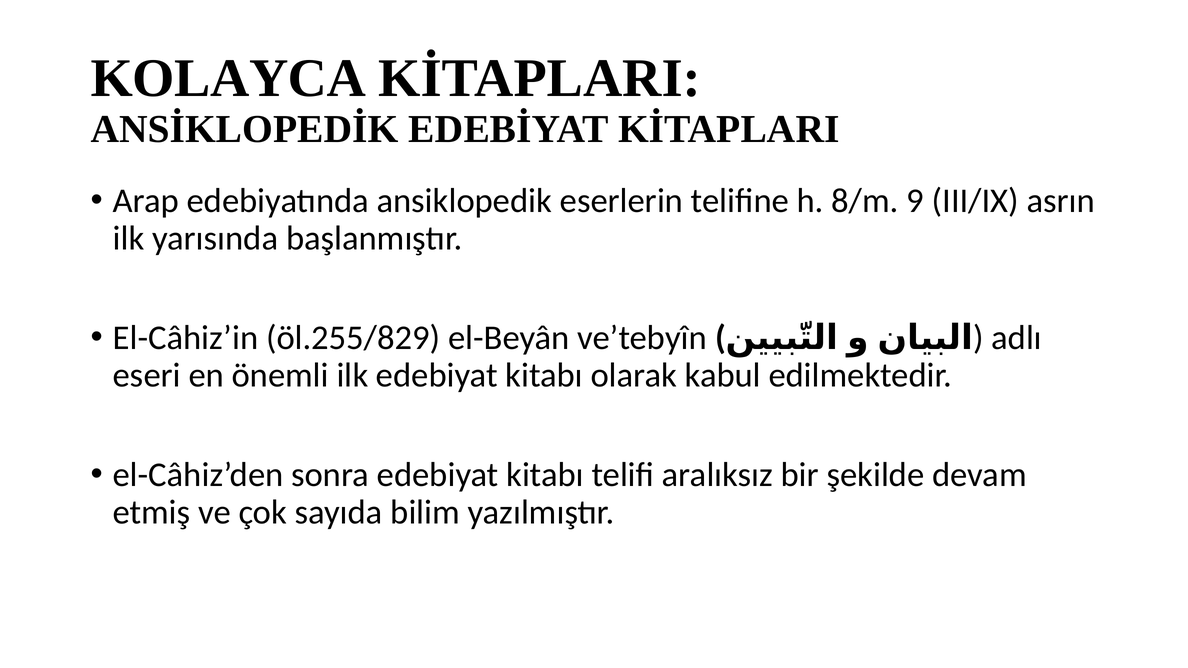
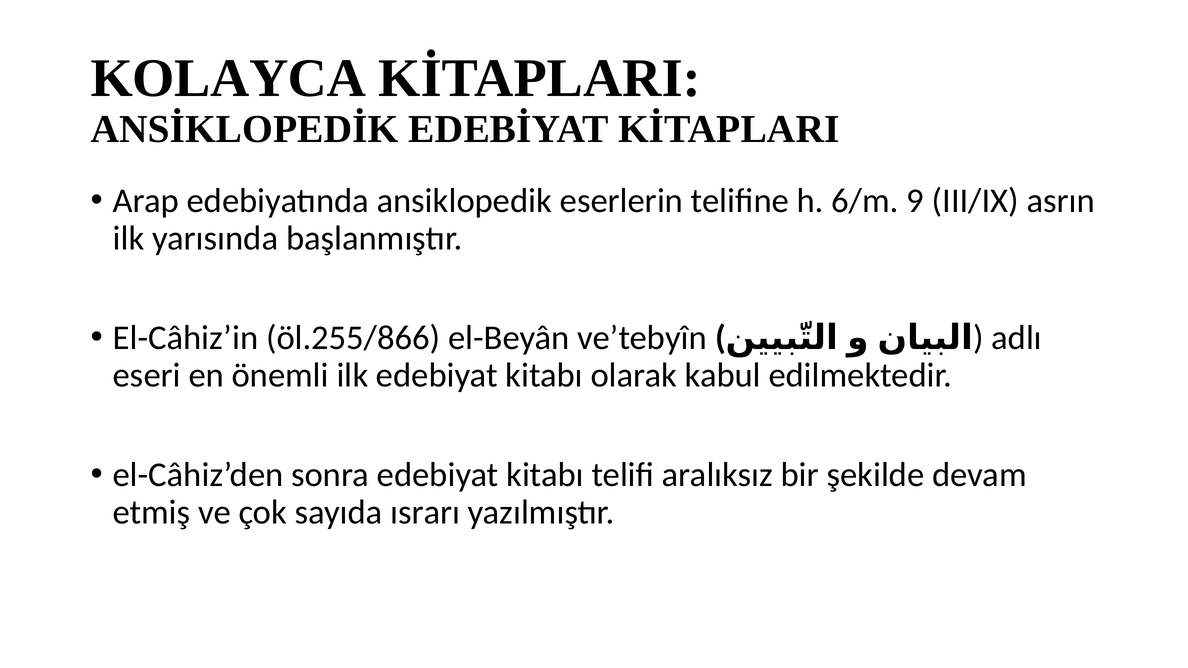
8/m: 8/m -> 6/m
öl.255/829: öl.255/829 -> öl.255/866
bilim: bilim -> ısrarı
